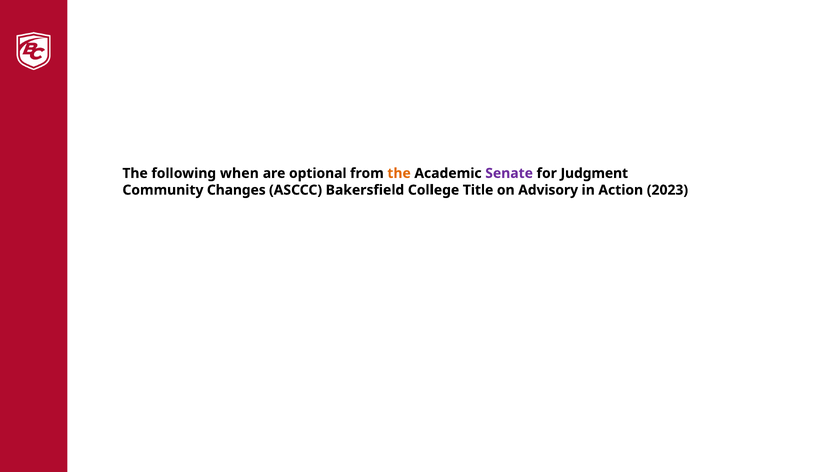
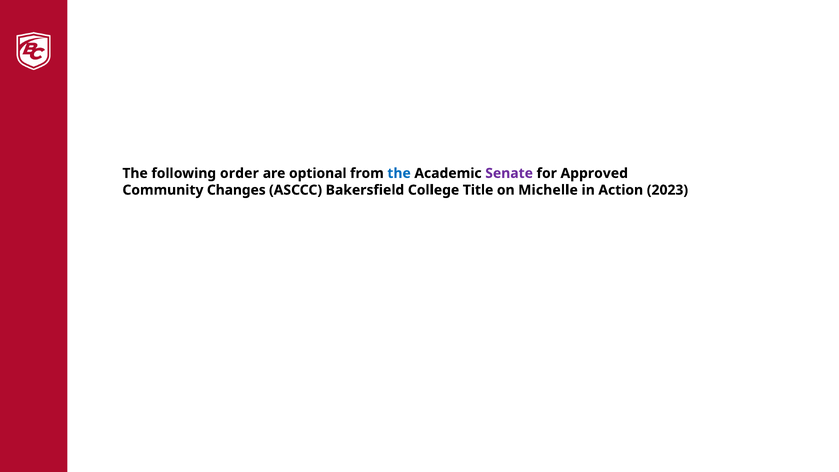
when: when -> order
the at (399, 173) colour: orange -> blue
Judgment: Judgment -> Approved
Advisory: Advisory -> Michelle
